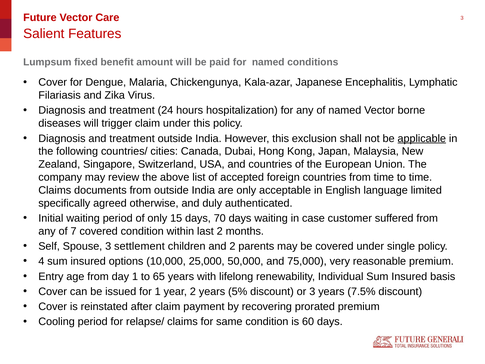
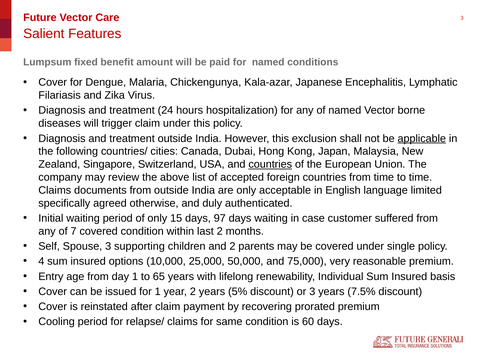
countries at (270, 164) underline: none -> present
70: 70 -> 97
settlement: settlement -> supporting
